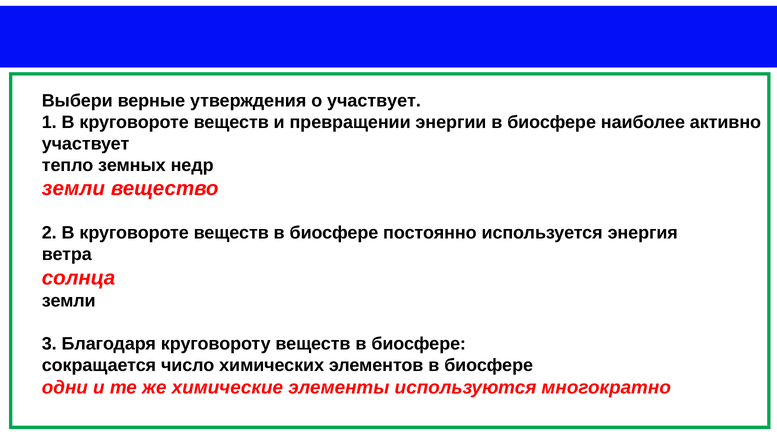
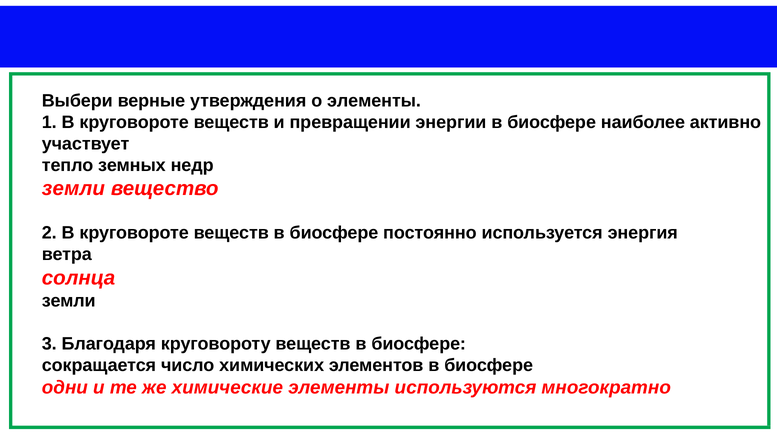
о участвует: участвует -> элементы
